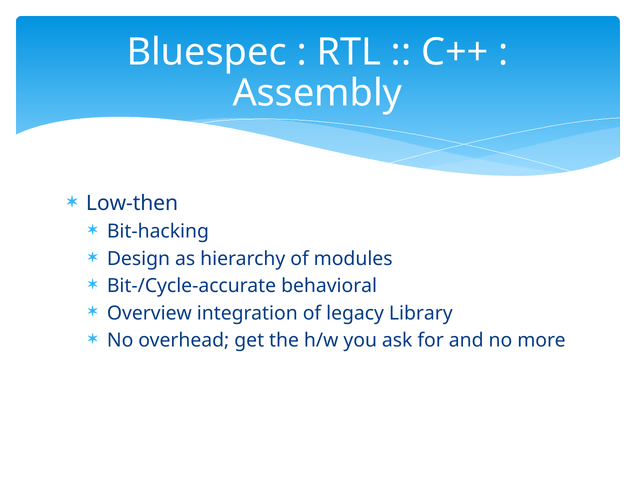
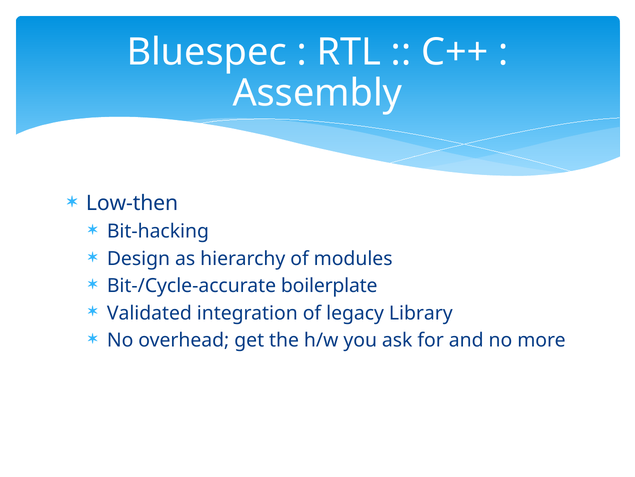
behavioral: behavioral -> boilerplate
Overview: Overview -> Validated
